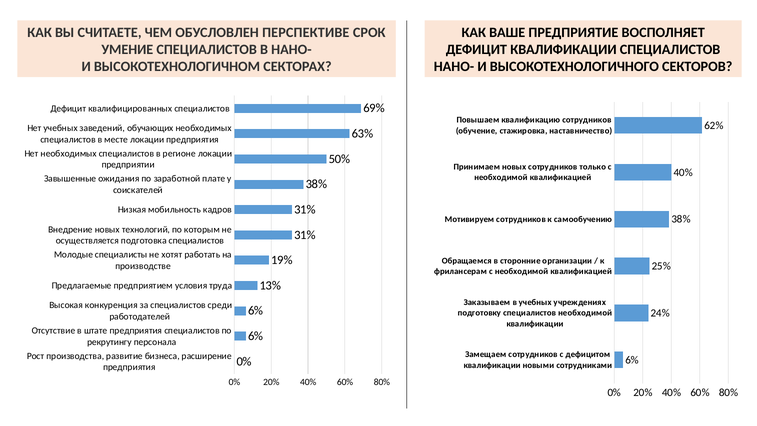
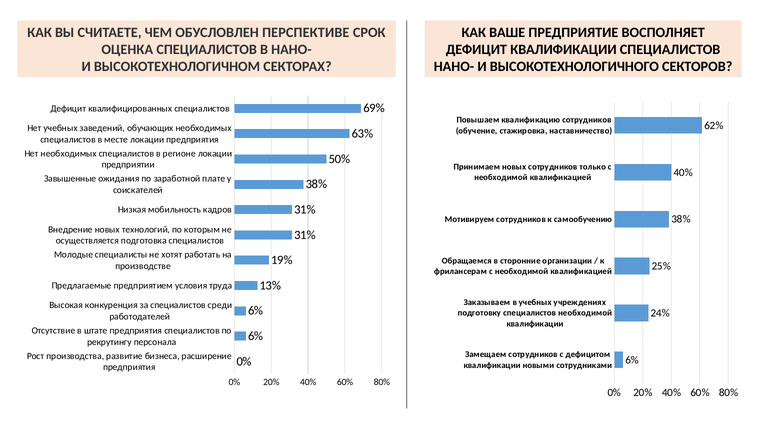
УМЕНИЕ: УМЕНИЕ -> ОЦЕНКА
